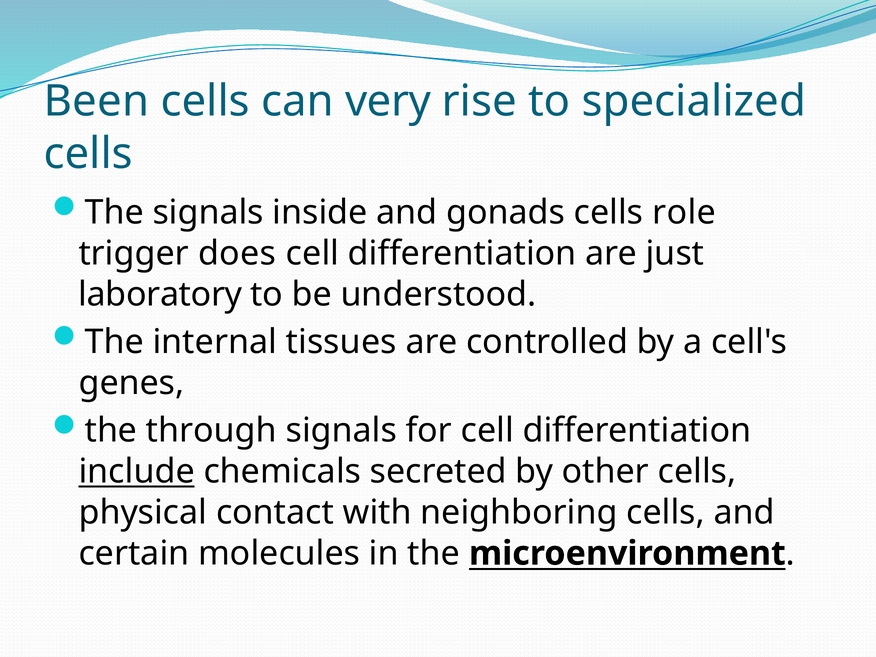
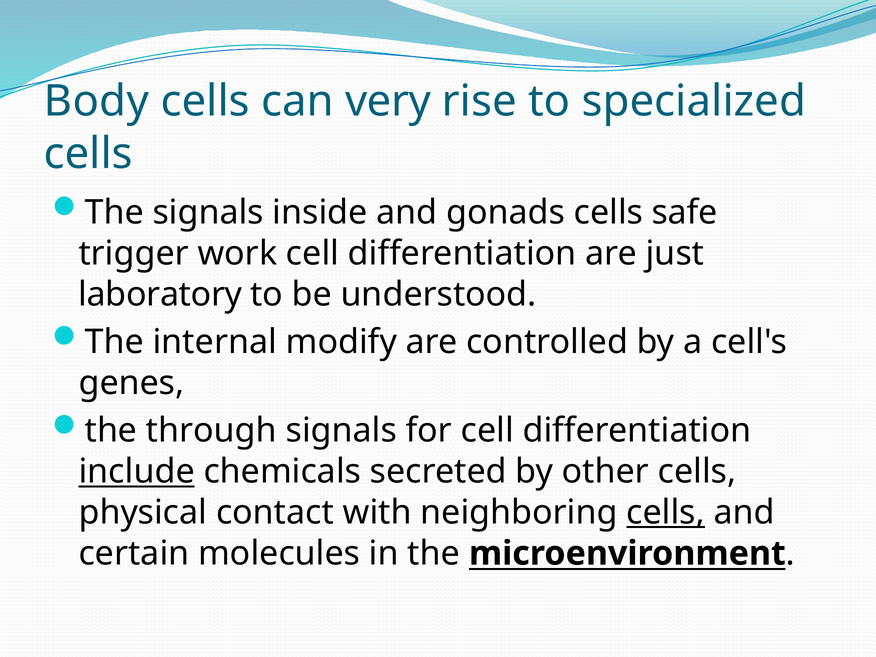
Been: Been -> Body
role: role -> safe
does: does -> work
tissues: tissues -> modify
cells at (666, 513) underline: none -> present
